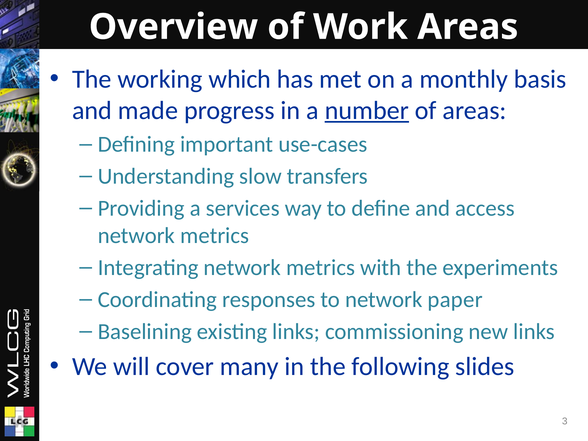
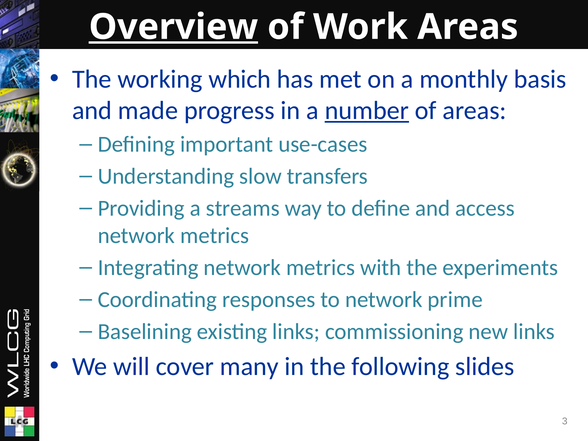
Overview underline: none -> present
services: services -> streams
paper: paper -> prime
